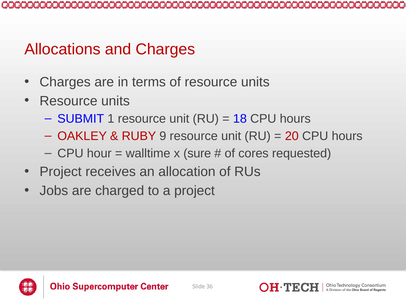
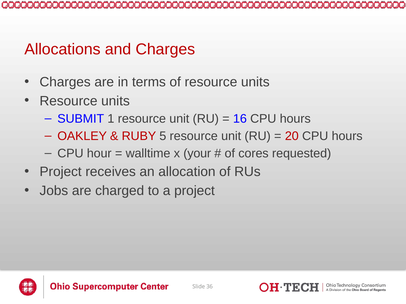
18: 18 -> 16
9: 9 -> 5
sure: sure -> your
